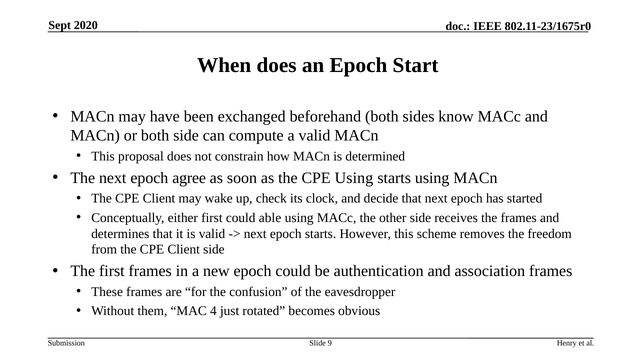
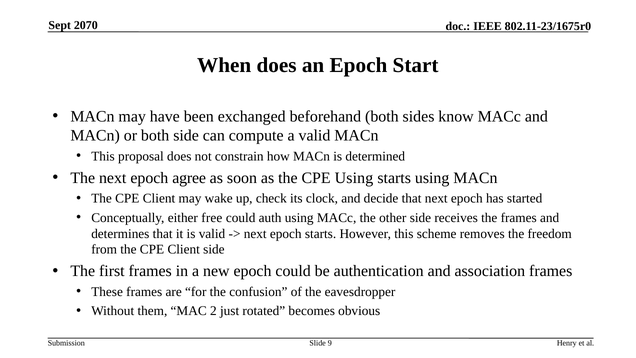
2020: 2020 -> 2070
either first: first -> free
able: able -> auth
4: 4 -> 2
